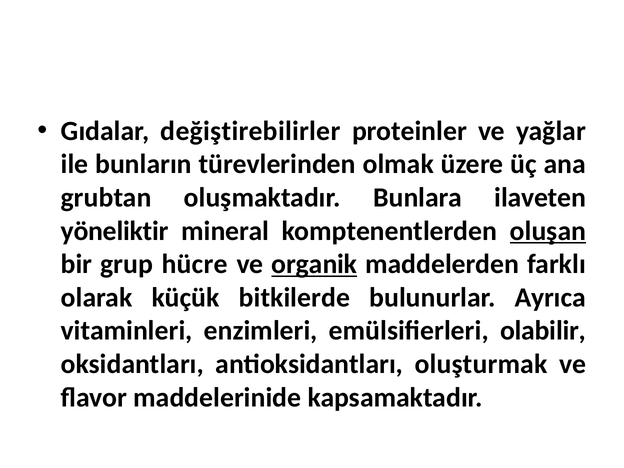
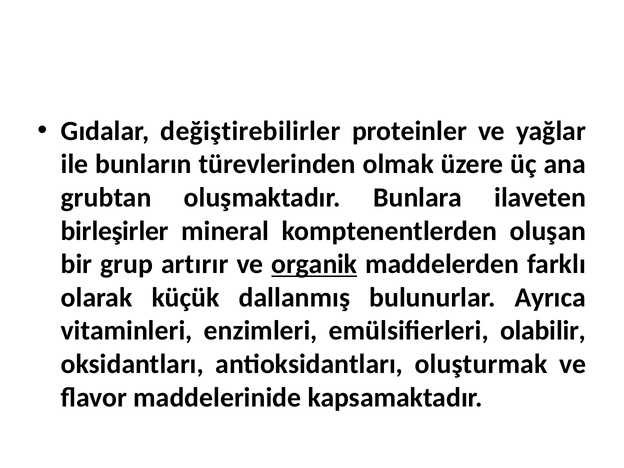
yöneliktir: yöneliktir -> birleşirler
oluşan underline: present -> none
hücre: hücre -> artırır
bitkilerde: bitkilerde -> dallanmış
